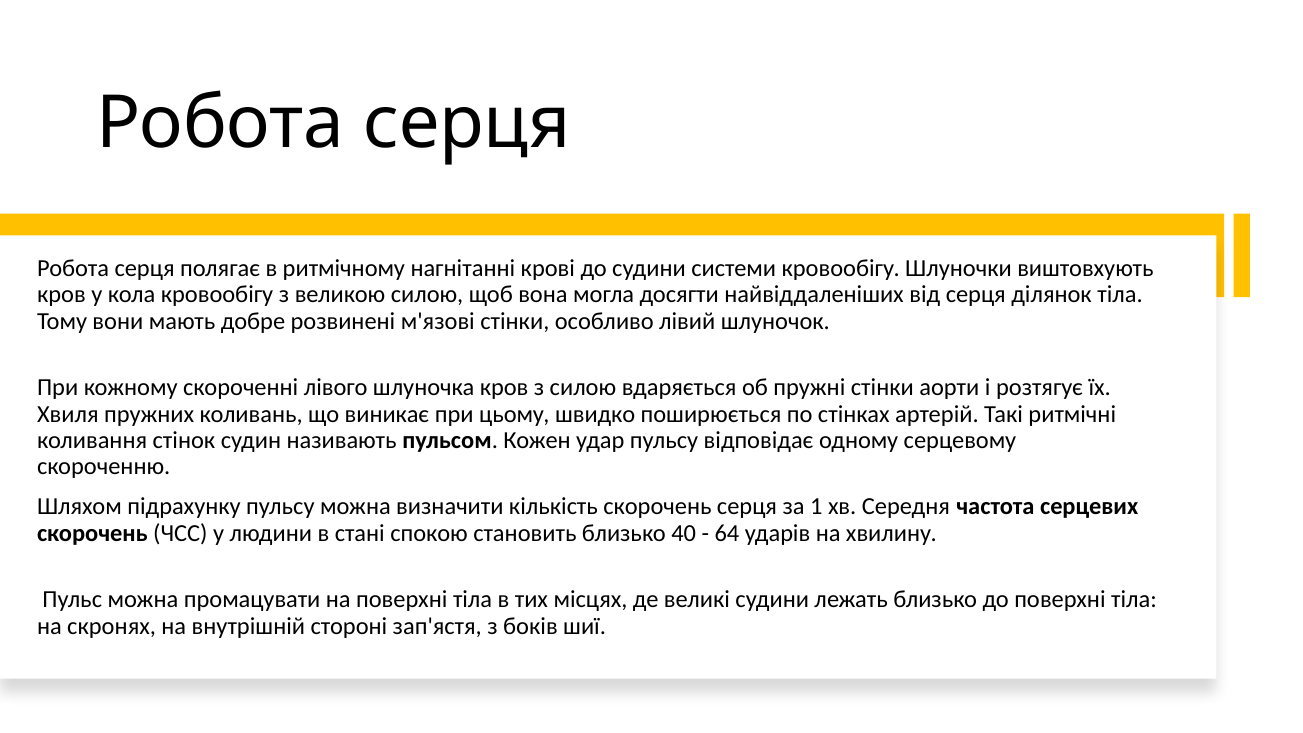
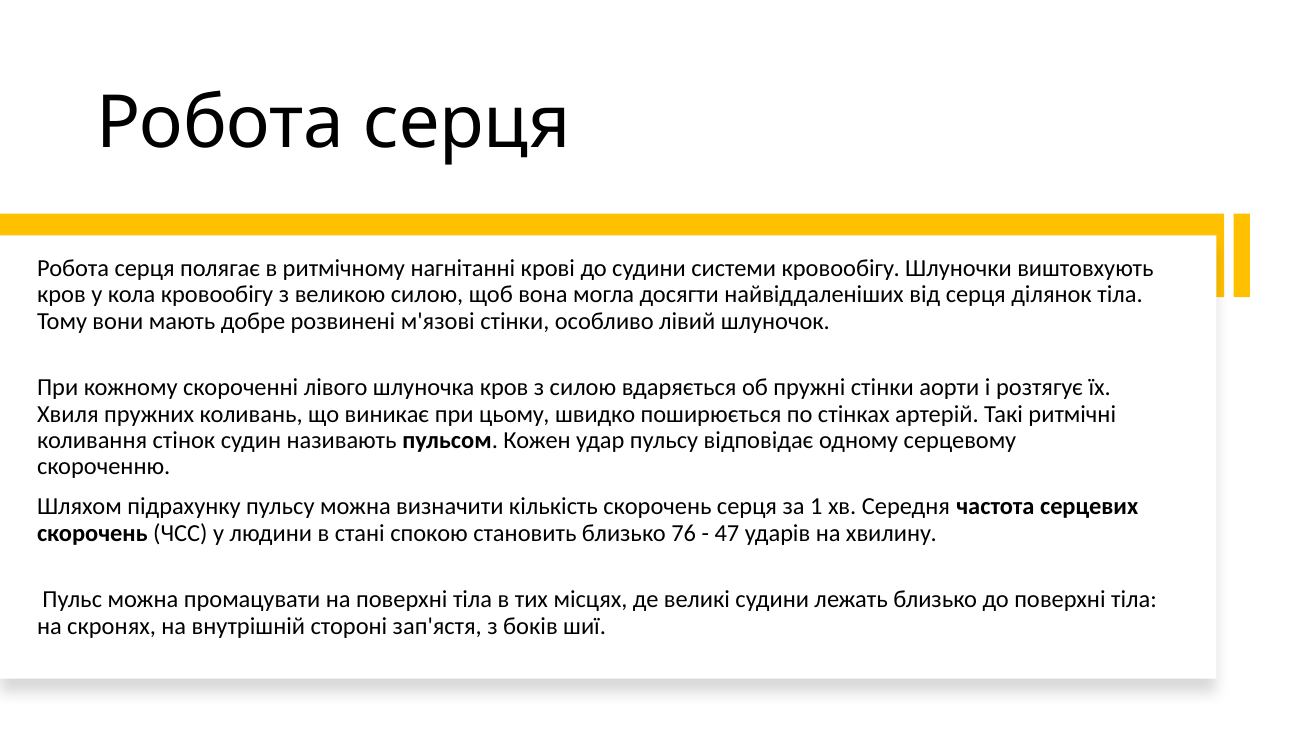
40: 40 -> 76
64: 64 -> 47
